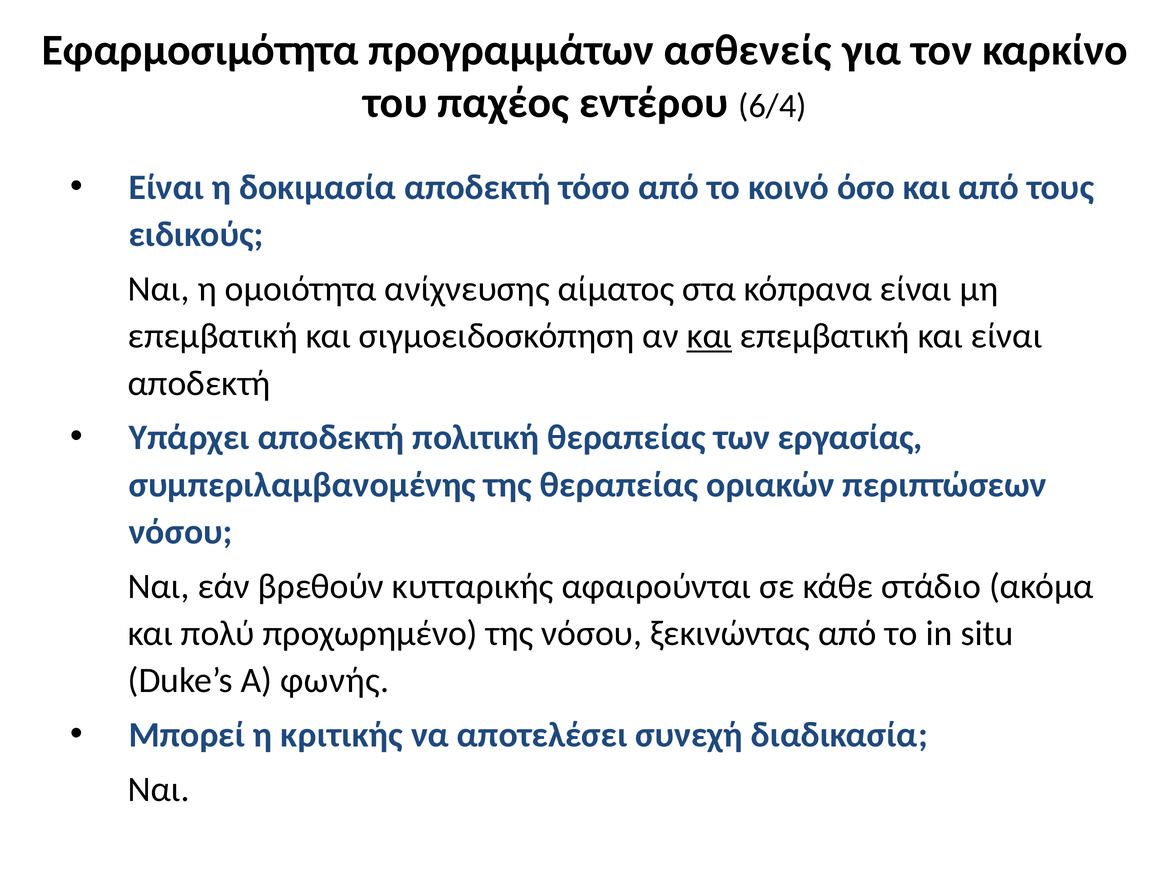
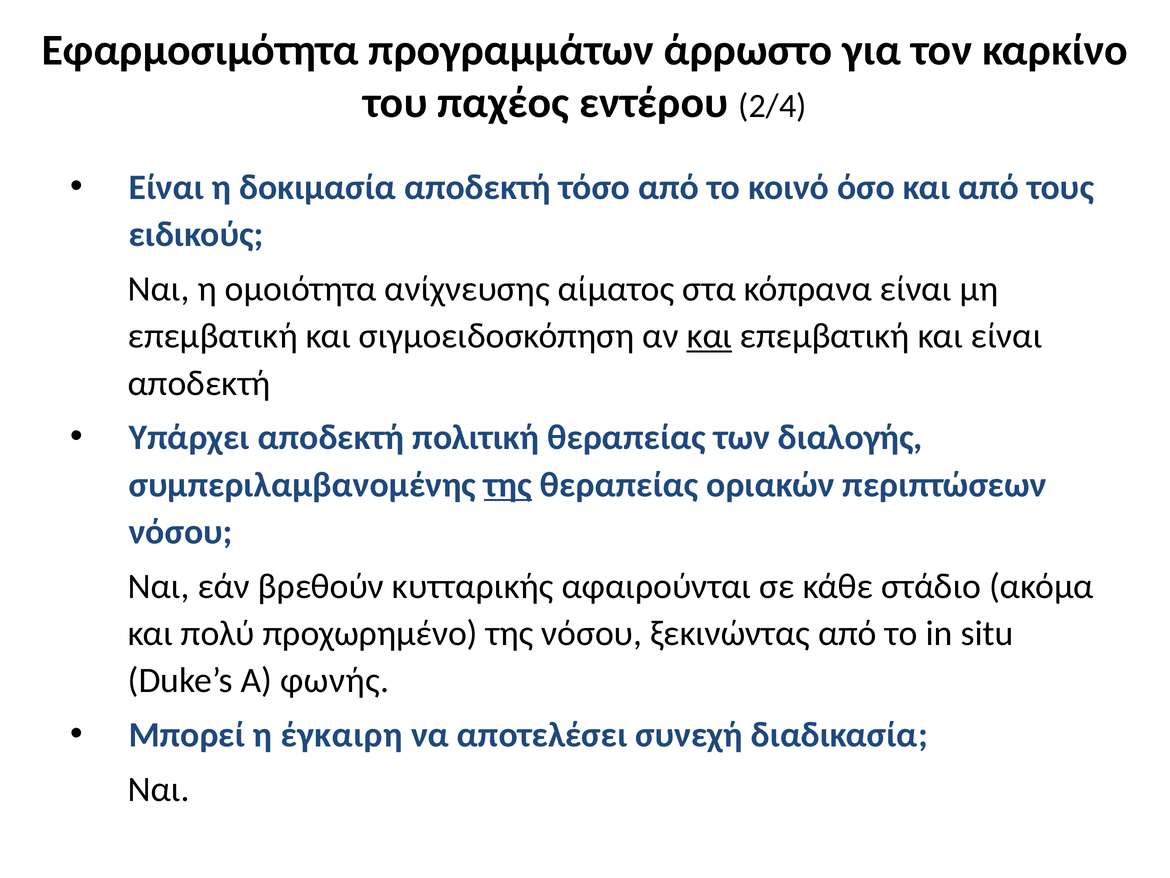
ασθενείς: ασθενείς -> άρρωστο
6/4: 6/4 -> 2/4
εργασίας: εργασίας -> διαλογής
της at (508, 484) underline: none -> present
κριτικής: κριτικής -> έγκαιρη
